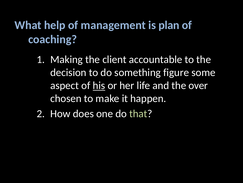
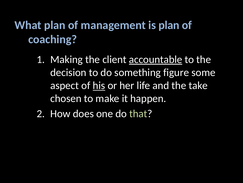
What help: help -> plan
accountable underline: none -> present
over: over -> take
